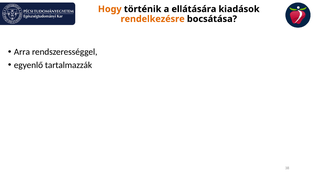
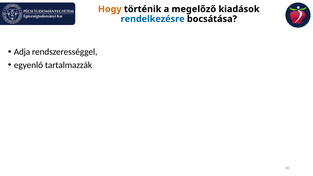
ellátására: ellátására -> megelőző
rendelkezésre colour: orange -> blue
Arra: Arra -> Adja
